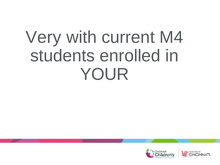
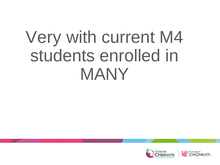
YOUR: YOUR -> MANY
